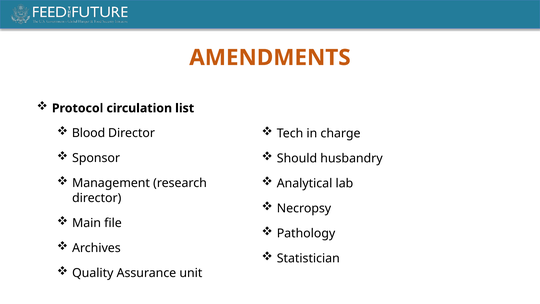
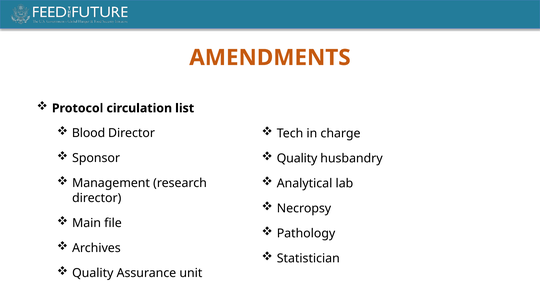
Should at (297, 158): Should -> Quality
